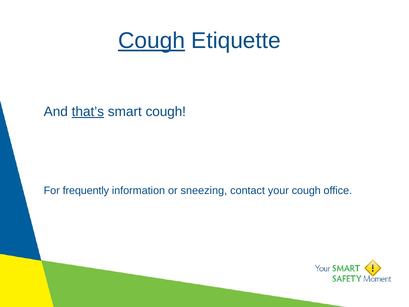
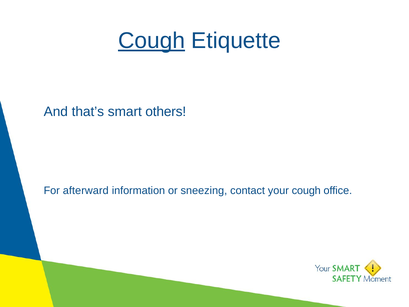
that’s underline: present -> none
smart cough: cough -> others
frequently: frequently -> afterward
